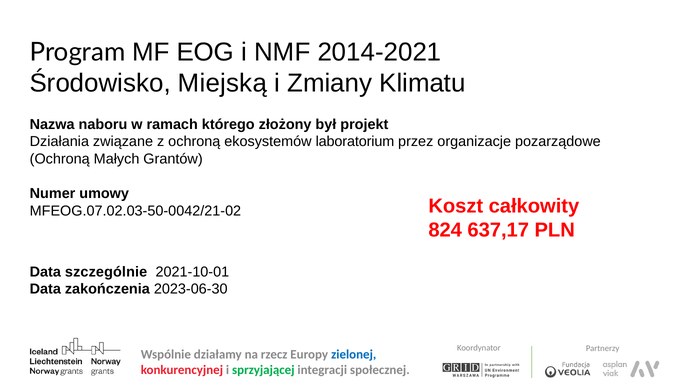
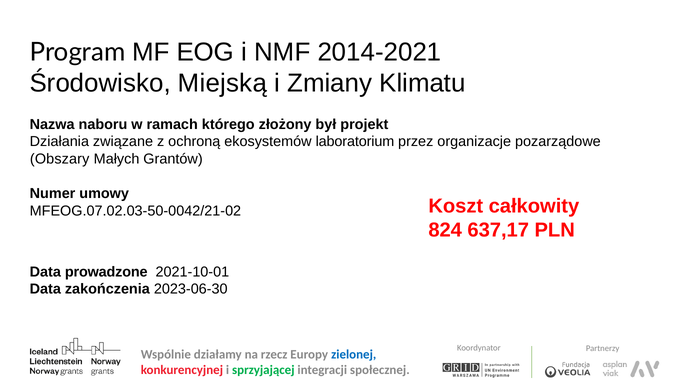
Ochroną at (60, 159): Ochroną -> Obszary
szczególnie: szczególnie -> prowadzone
